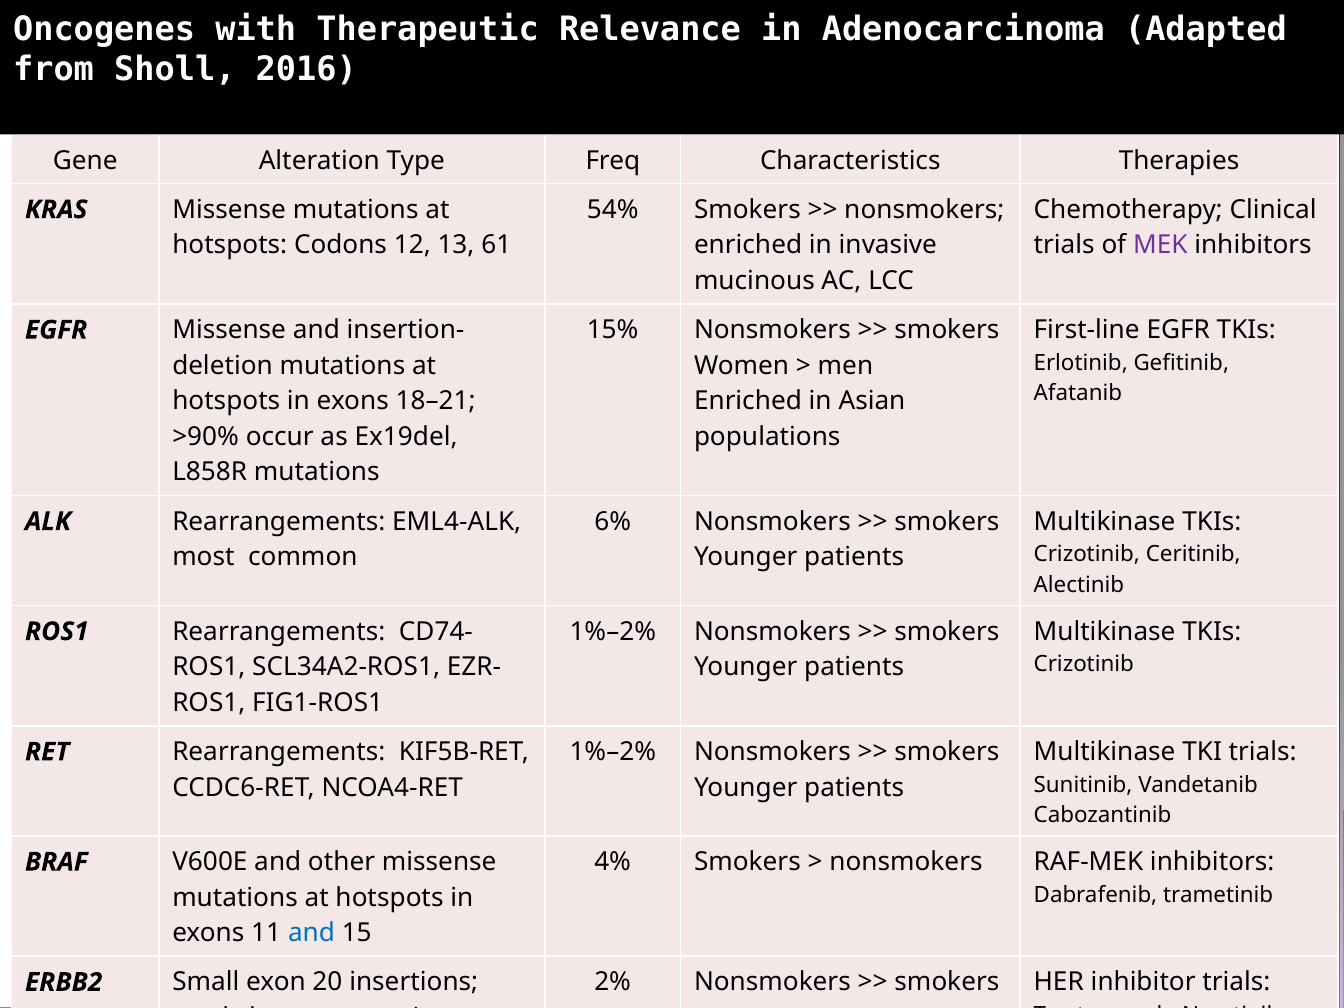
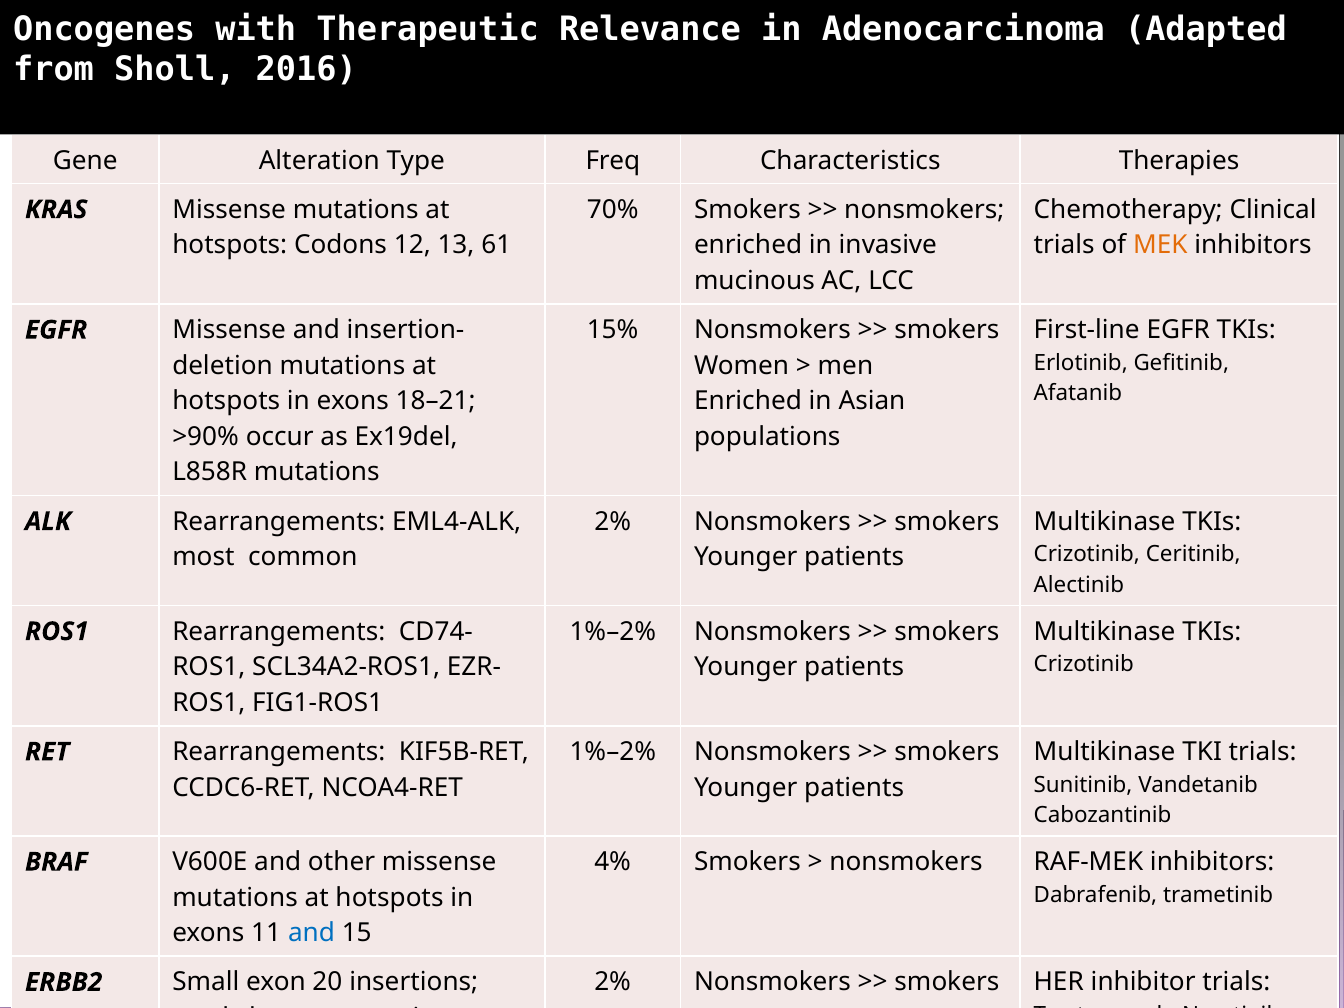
54%: 54% -> 70%
MEK colour: purple -> orange
6% at (613, 521): 6% -> 2%
